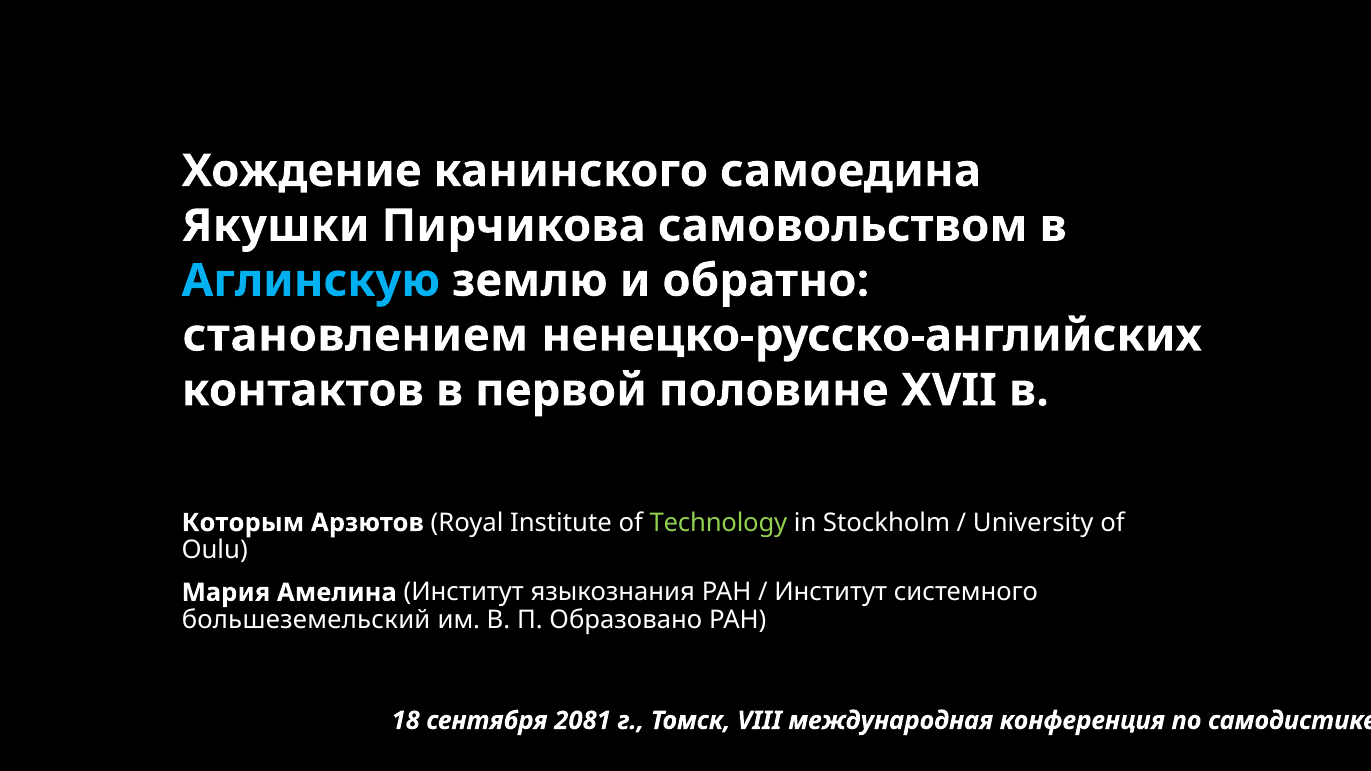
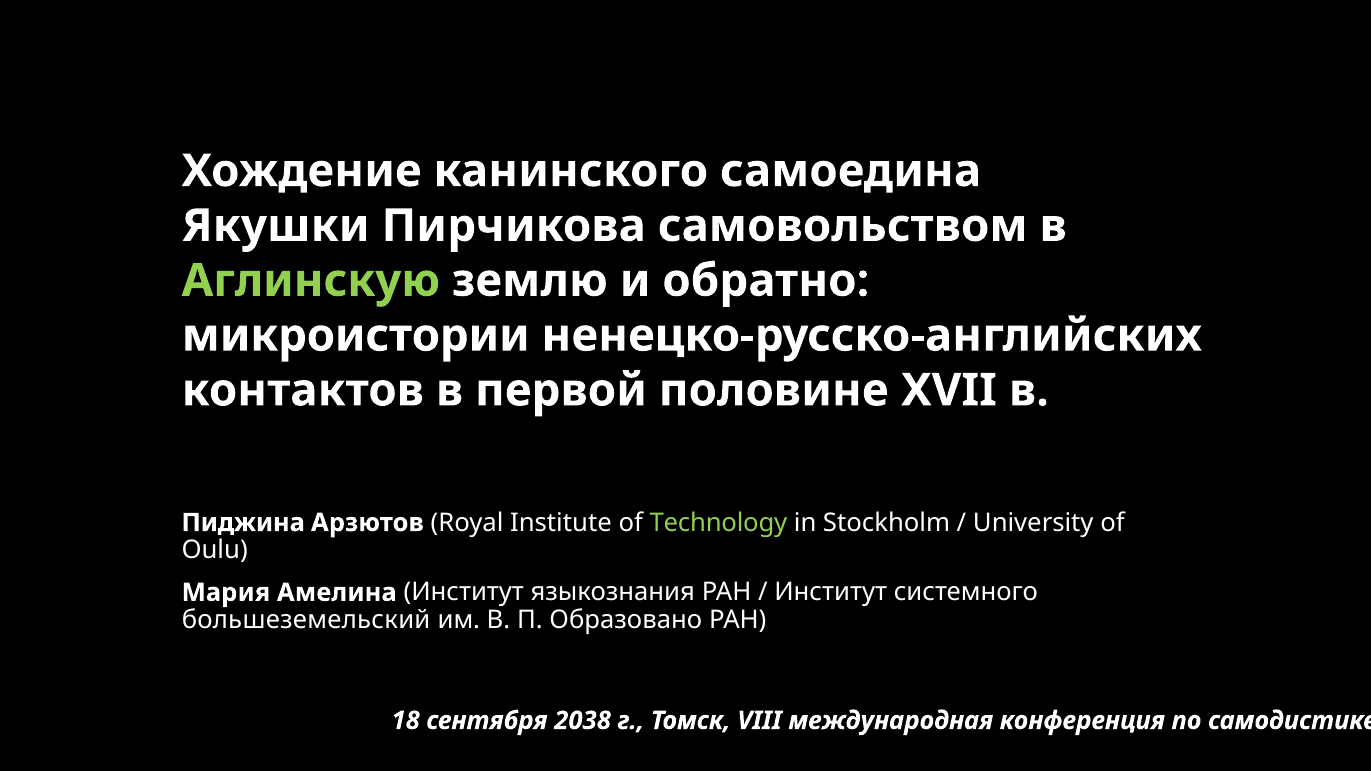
Аглинскую colour: light blue -> light green
становлением: становлением -> микроистории
Которым: Которым -> Пиджина
2081: 2081 -> 2038
